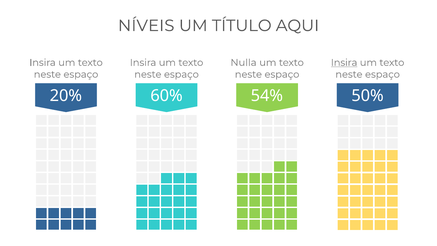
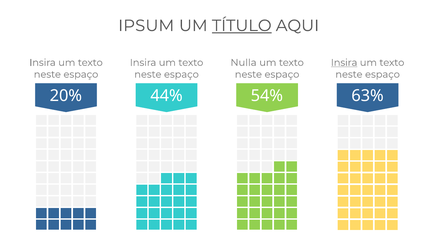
NÍVEIS: NÍVEIS -> IPSUM
TÍTULO underline: none -> present
60%: 60% -> 44%
50%: 50% -> 63%
